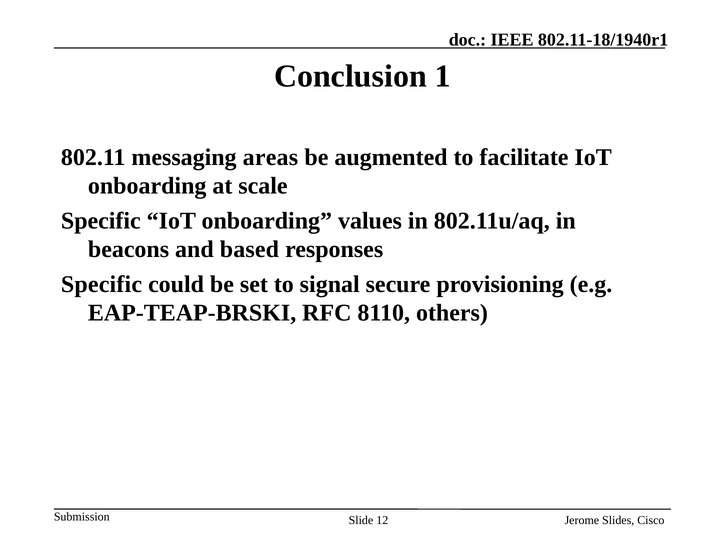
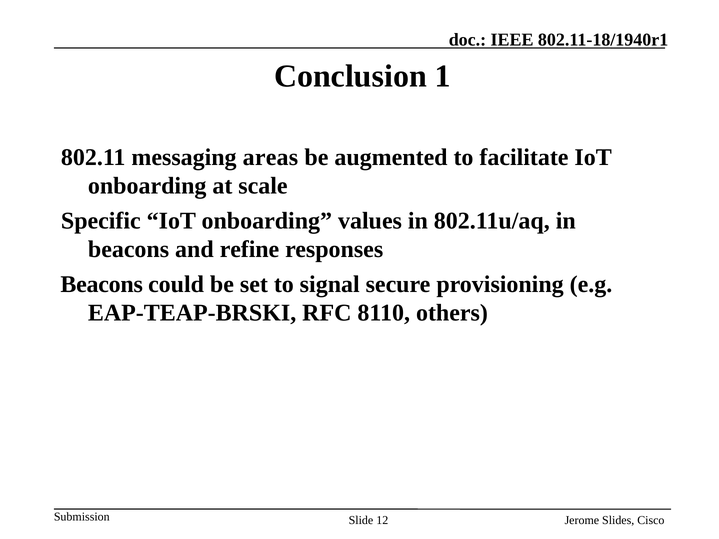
based: based -> refine
Specific at (101, 284): Specific -> Beacons
